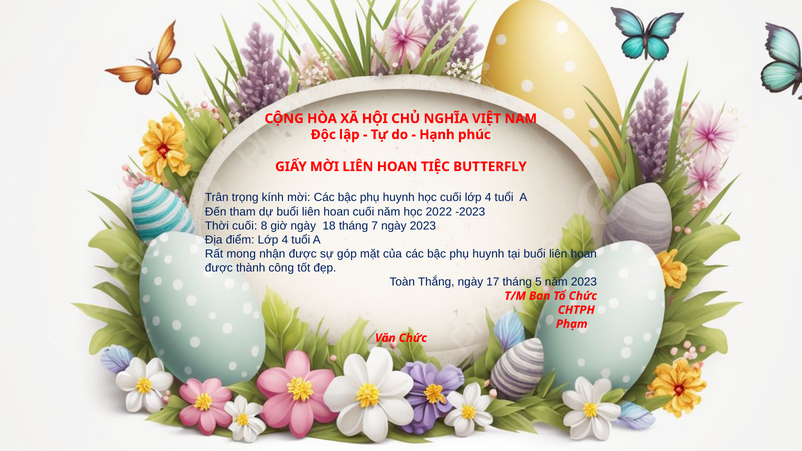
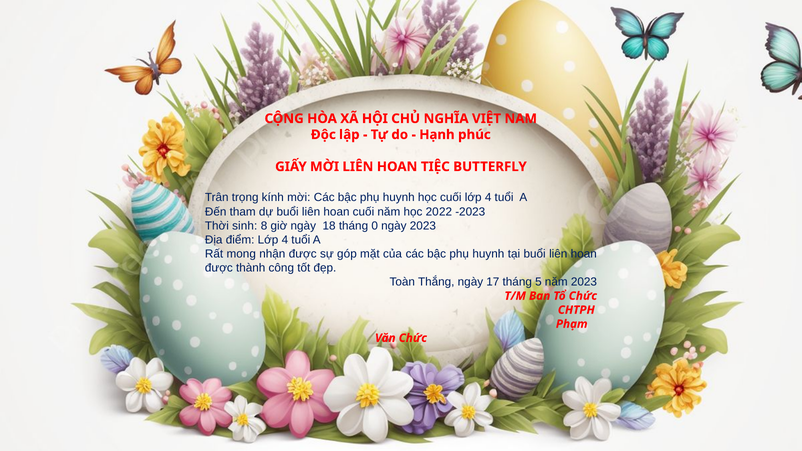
Thời cuối: cuối -> sinh
7: 7 -> 0
